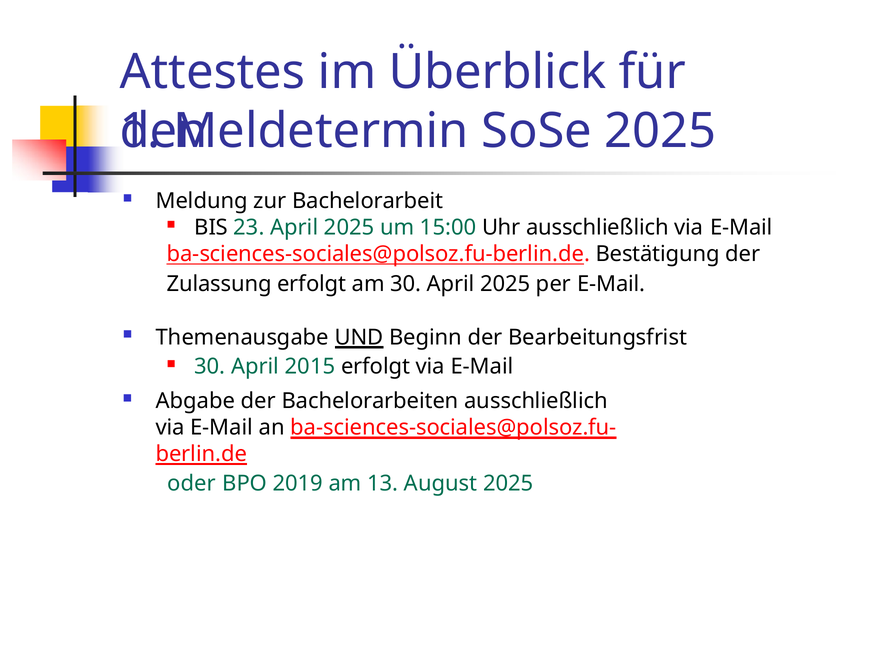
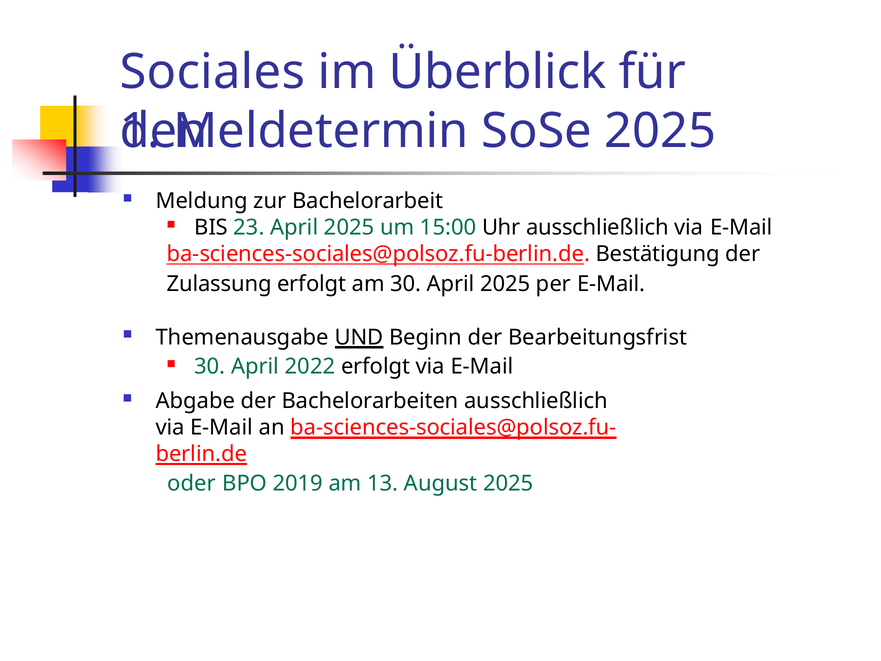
Attestes: Attestes -> Sociales
2015: 2015 -> 2022
